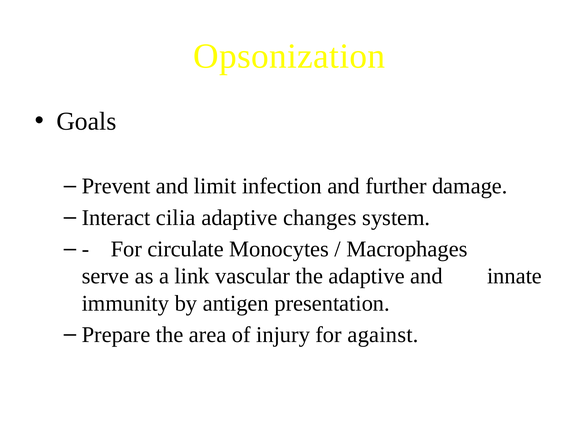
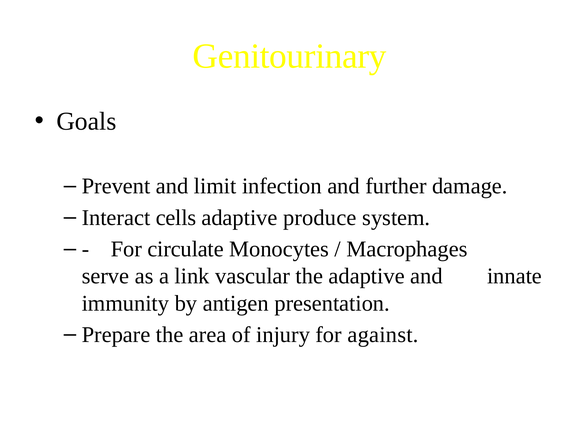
Opsonization: Opsonization -> Genitourinary
cilia: cilia -> cells
changes: changes -> produce
